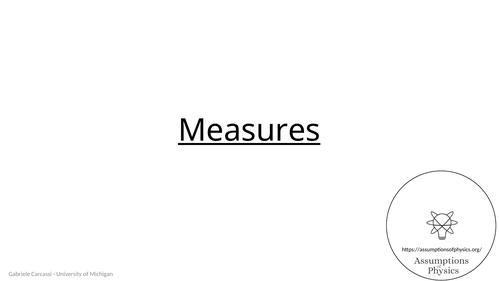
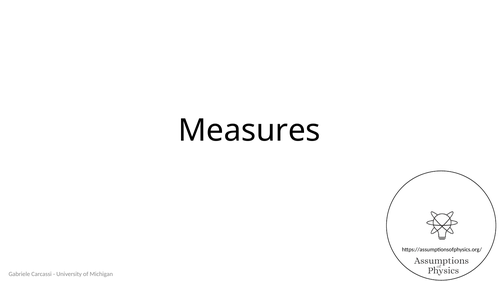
Measures underline: present -> none
